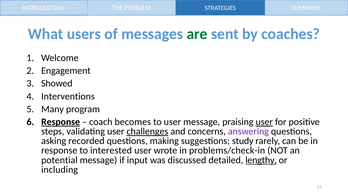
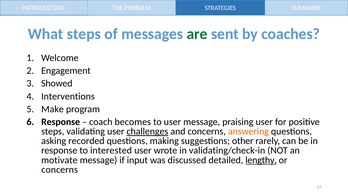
What users: users -> steps
Many: Many -> Make
Response at (61, 122) underline: present -> none
user at (264, 122) underline: present -> none
answering colour: purple -> orange
study: study -> other
problems/check-in: problems/check-in -> validating/check-in
potential: potential -> motivate
including at (60, 169): including -> concerns
